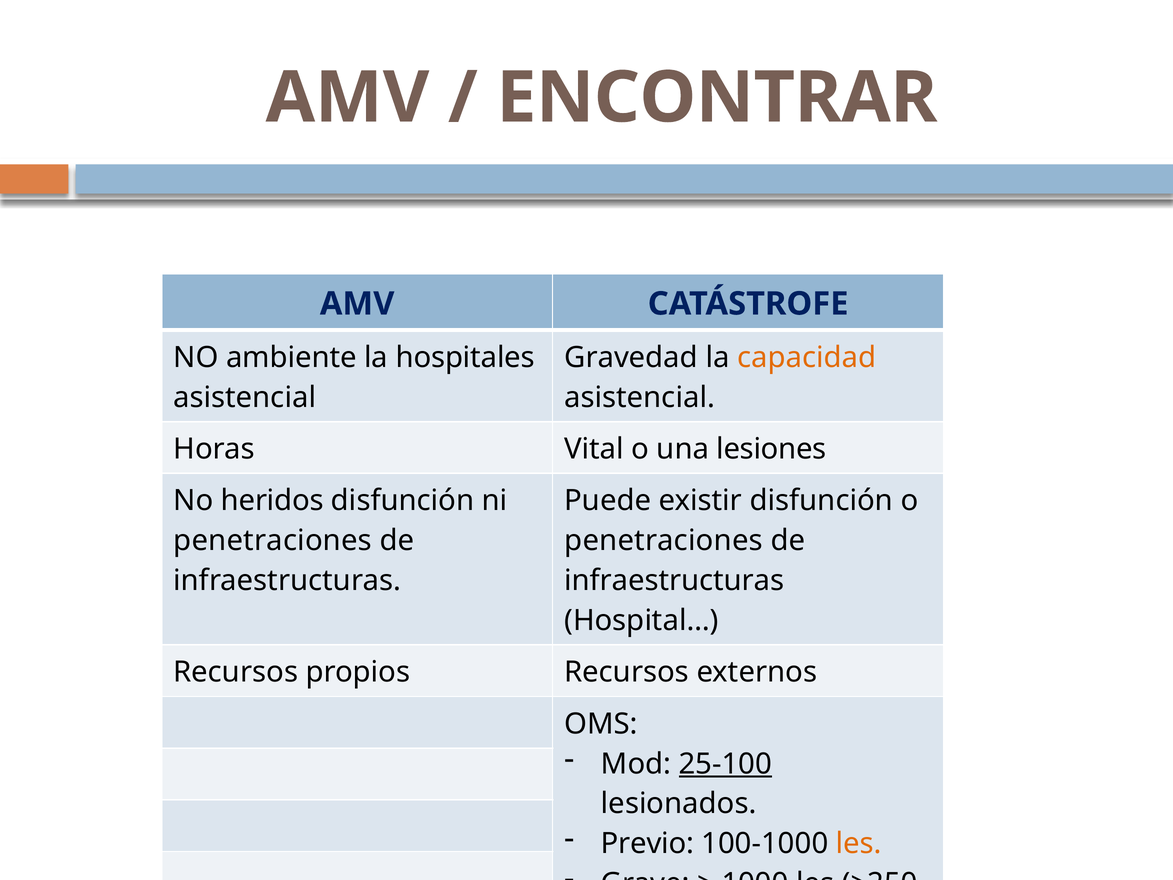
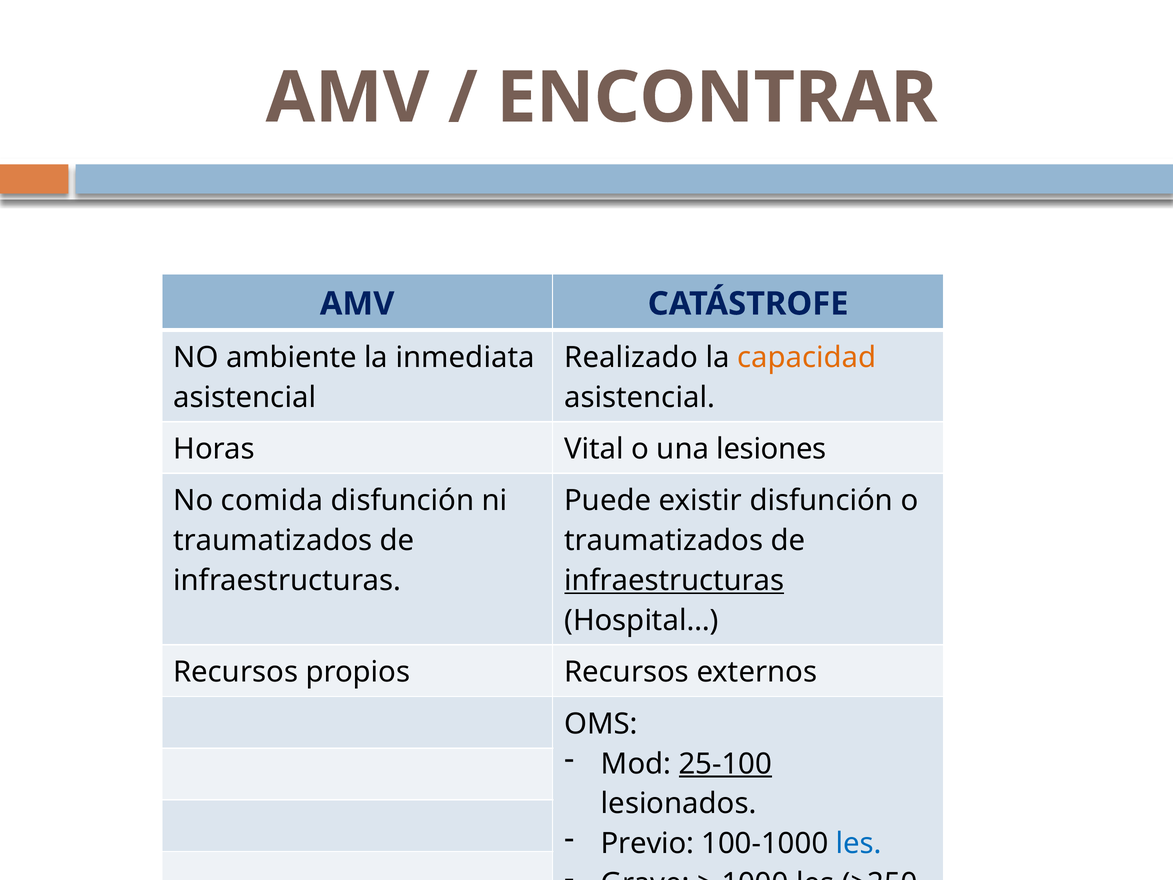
hospitales: hospitales -> inmediata
Gravedad: Gravedad -> Realizado
heridos: heridos -> comida
penetraciones at (273, 541): penetraciones -> traumatizados
penetraciones at (664, 541): penetraciones -> traumatizados
infraestructuras at (674, 580) underline: none -> present
les at (859, 843) colour: orange -> blue
